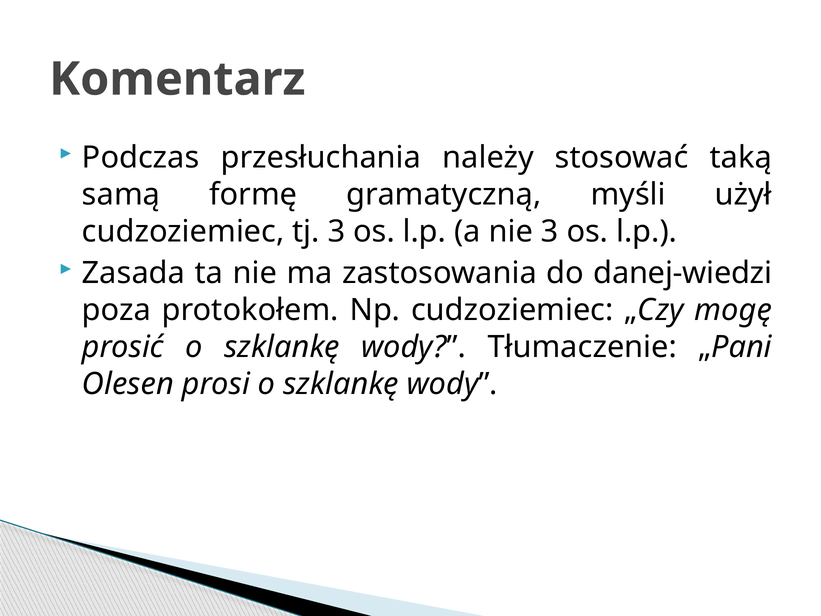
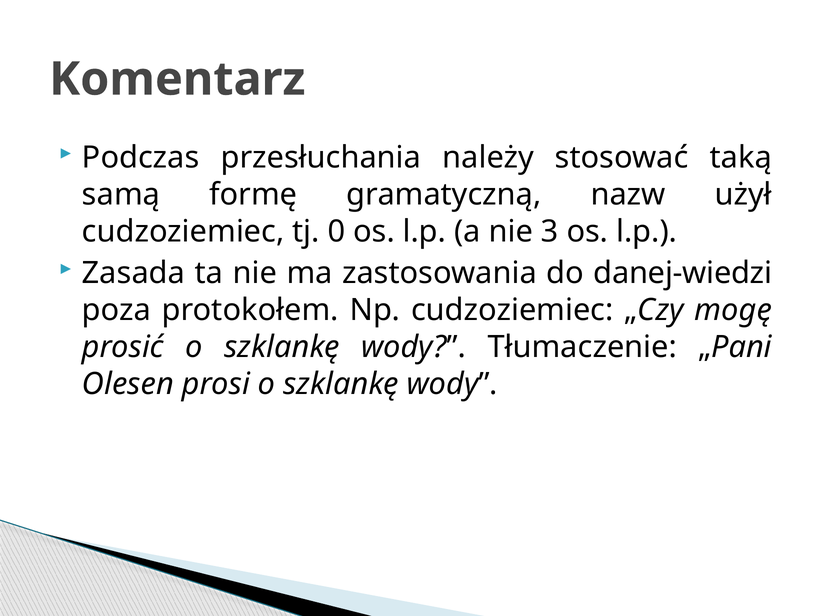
myśli: myśli -> nazw
tj 3: 3 -> 0
